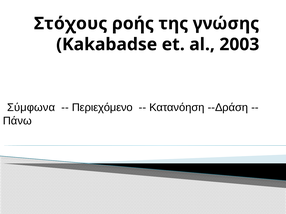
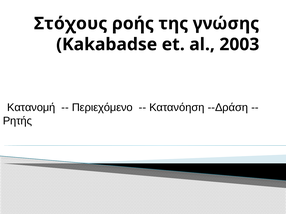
Σύμφωνα: Σύμφωνα -> Κατανομή
Πάνω: Πάνω -> Ρητής
